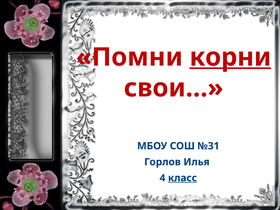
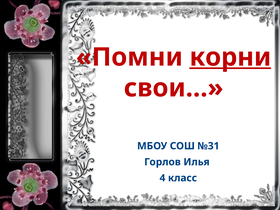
класс underline: present -> none
